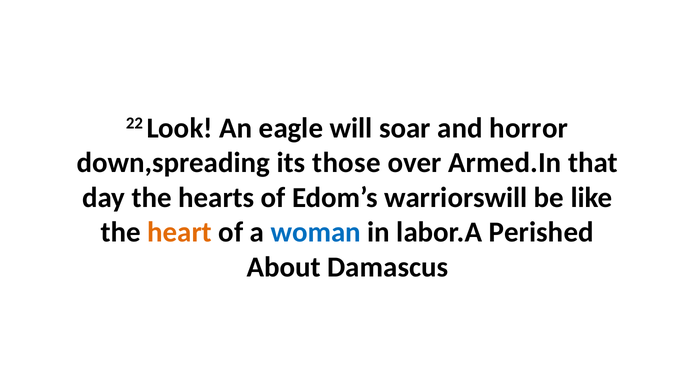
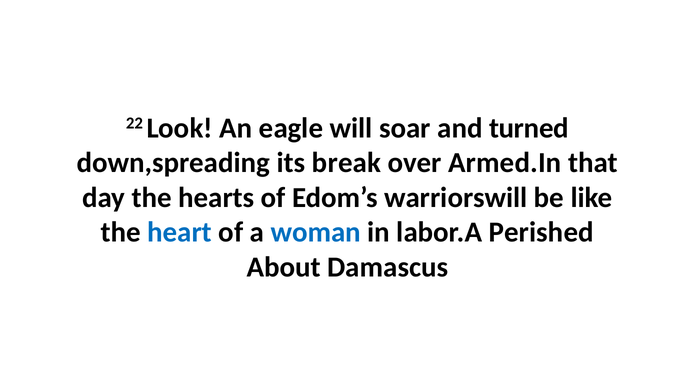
horror: horror -> turned
those: those -> break
heart colour: orange -> blue
